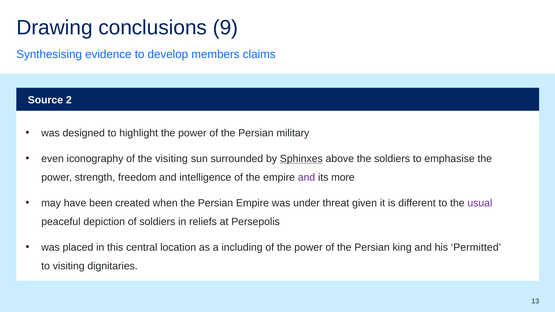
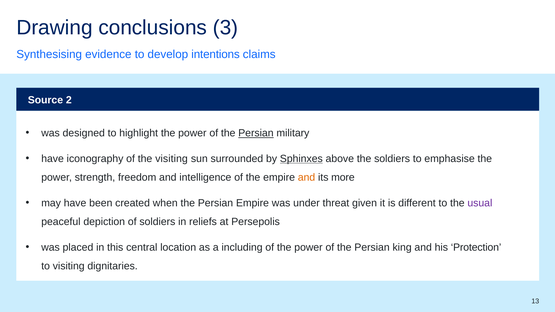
9: 9 -> 3
members: members -> intentions
Persian at (256, 133) underline: none -> present
even at (53, 159): even -> have
and at (307, 178) colour: purple -> orange
Permitted: Permitted -> Protection
